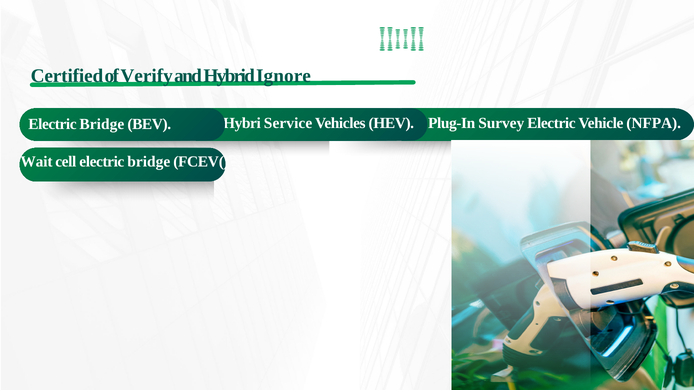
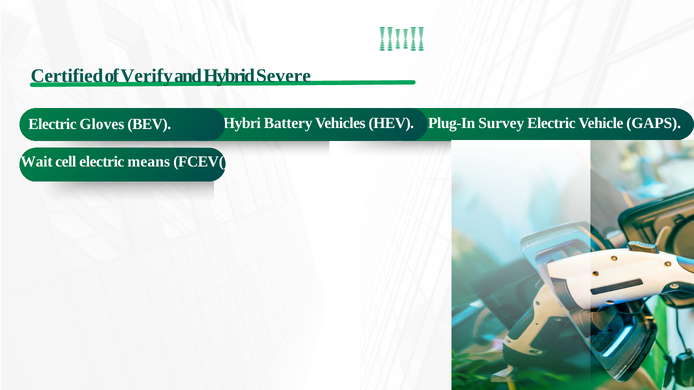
Ignore: Ignore -> Severe
Service: Service -> Battery
NFPA: NFPA -> GAPS
Bridge at (102, 124): Bridge -> Gloves
cell electric bridge: bridge -> means
